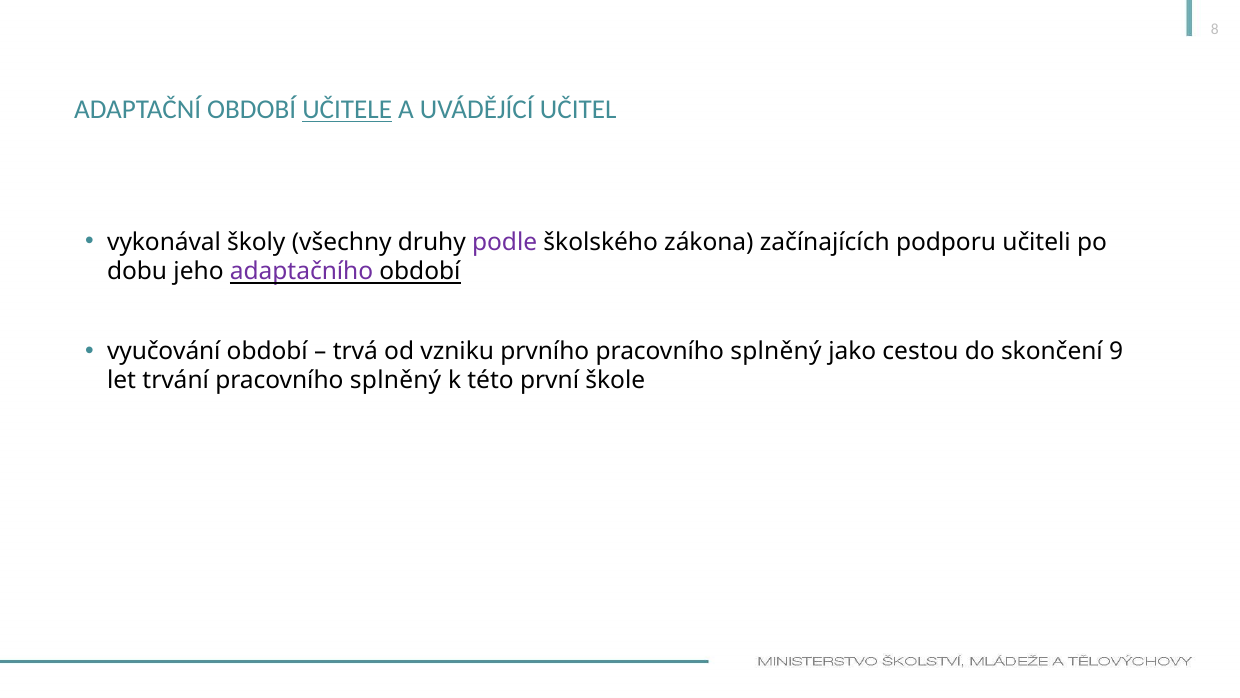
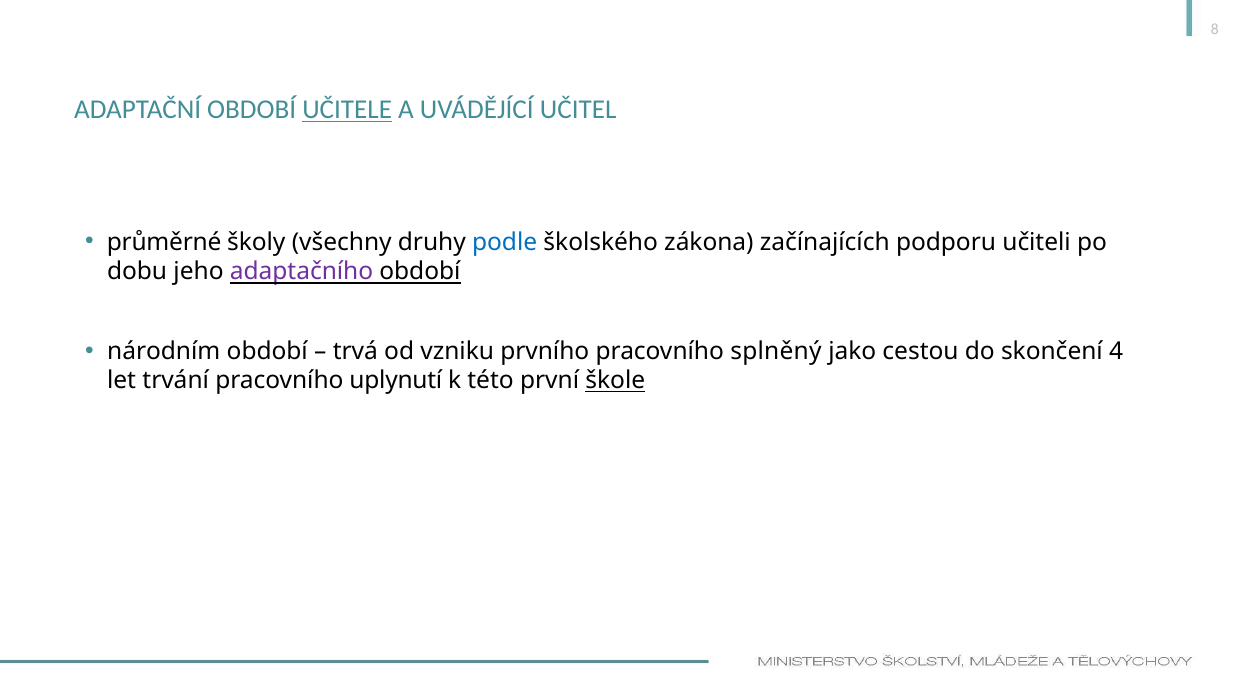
vykonával: vykonával -> průměrné
podle colour: purple -> blue
vyučování: vyučování -> národním
9: 9 -> 4
trvání pracovního splněný: splněný -> uplynutí
škole underline: none -> present
